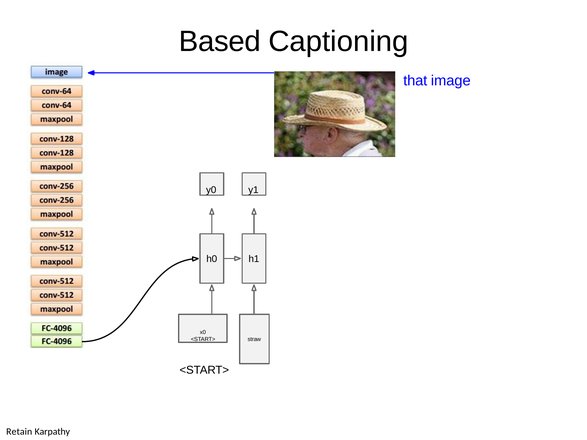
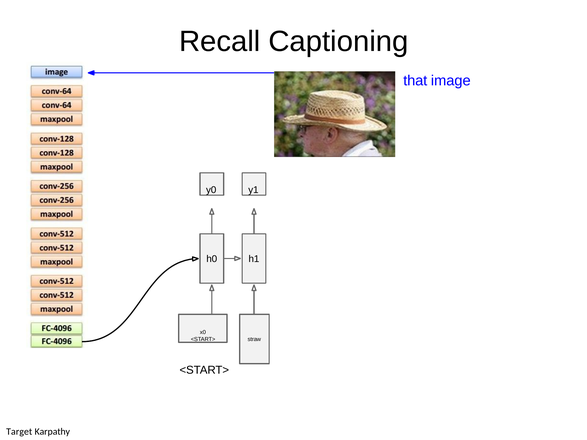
Based: Based -> Recall
Retain: Retain -> Target
